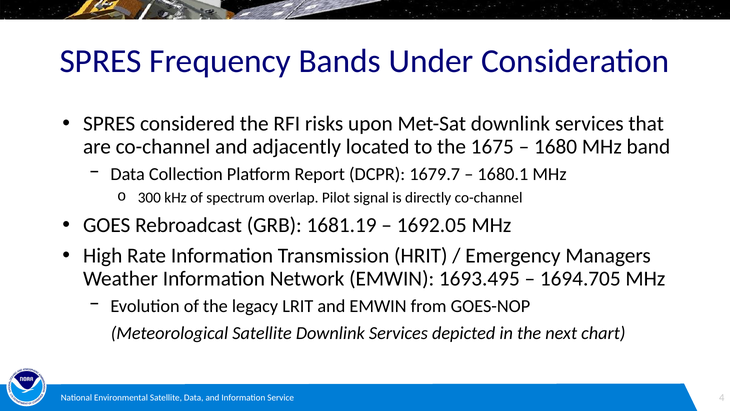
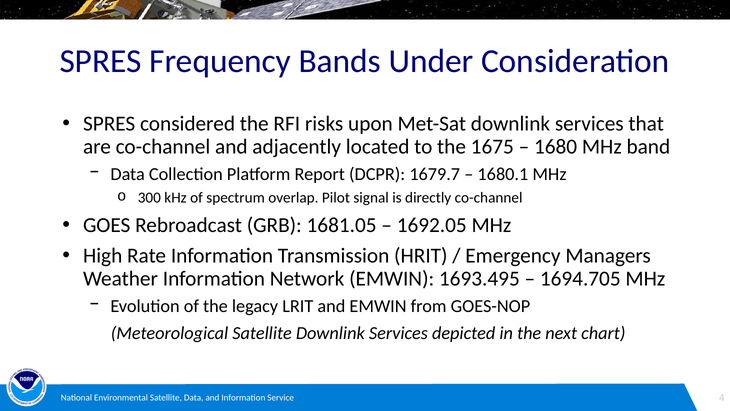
1681.19: 1681.19 -> 1681.05
